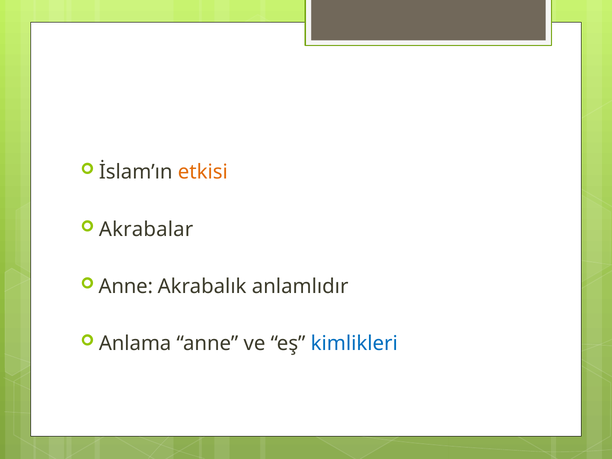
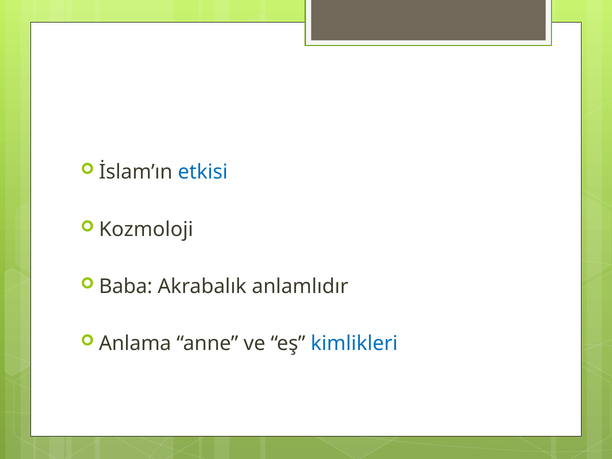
etkisi colour: orange -> blue
Akrabalar: Akrabalar -> Kozmoloji
Anne at (126, 286): Anne -> Baba
